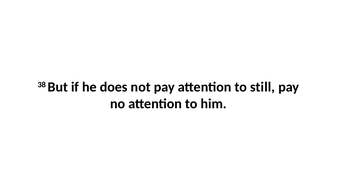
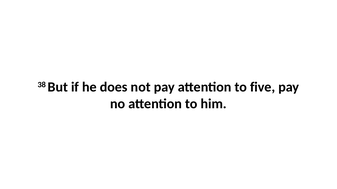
still: still -> five
